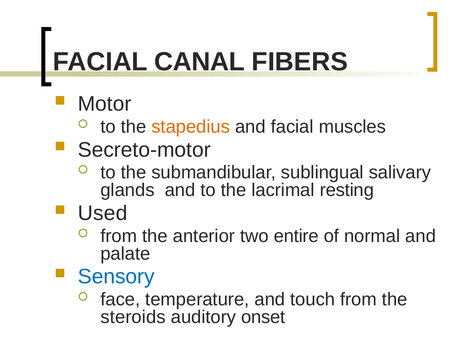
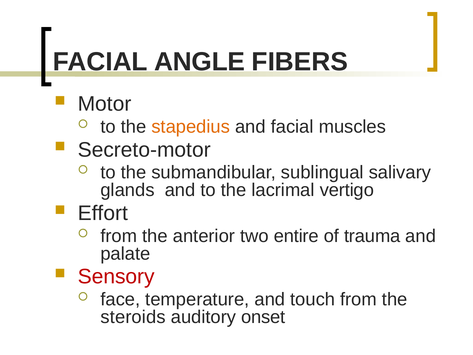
CANAL: CANAL -> ANGLE
resting: resting -> vertigo
Used: Used -> Effort
normal: normal -> trauma
Sensory colour: blue -> red
